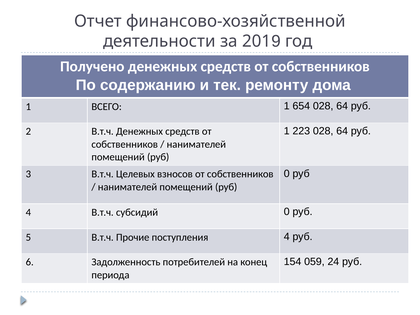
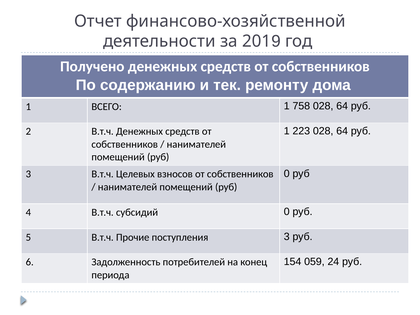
654: 654 -> 758
поступления 4: 4 -> 3
